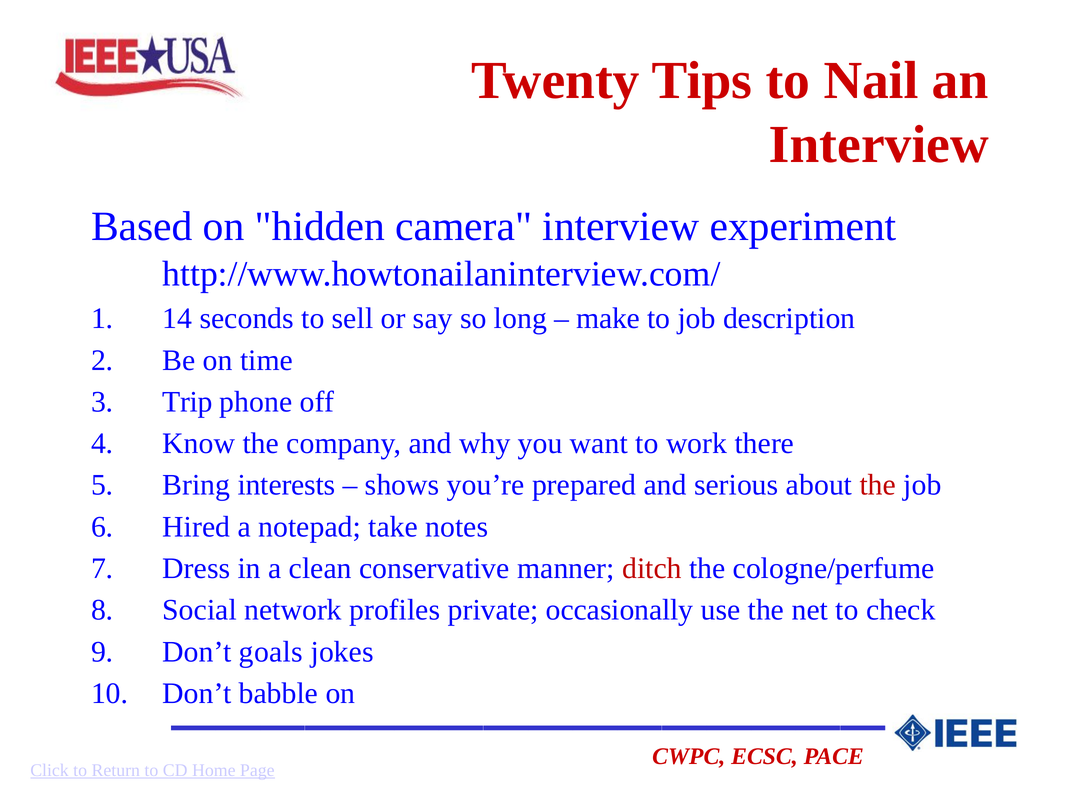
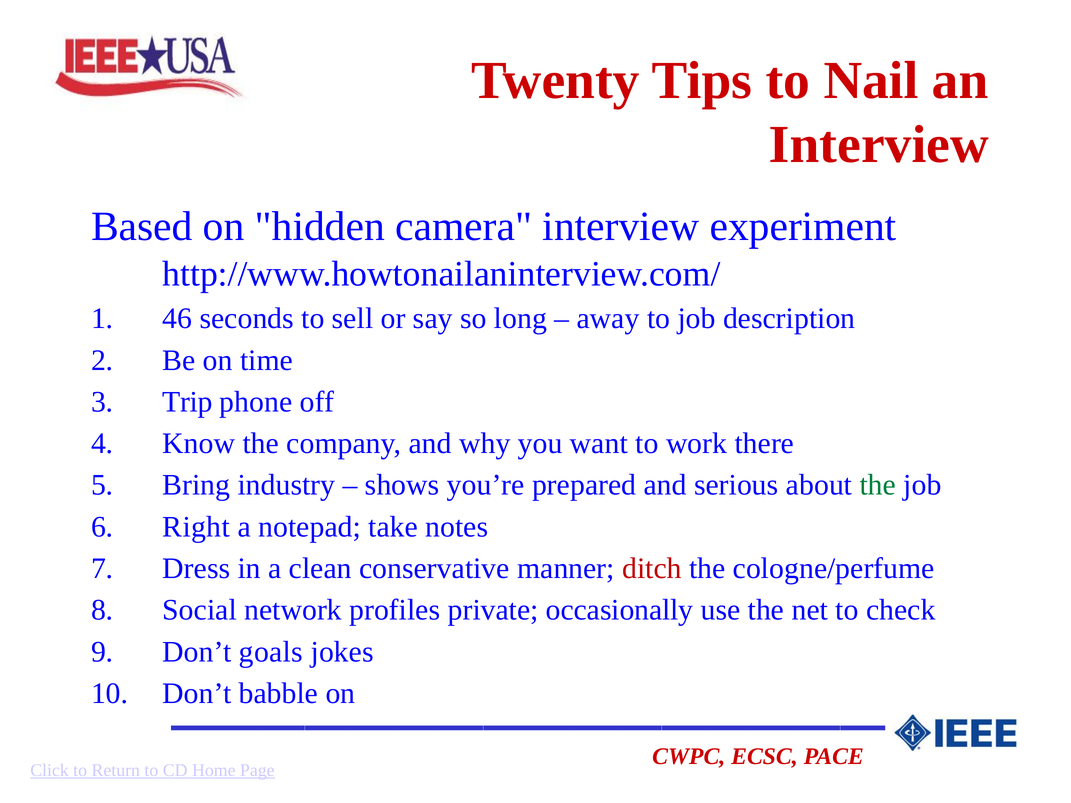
14: 14 -> 46
make: make -> away
interests: interests -> industry
the at (878, 485) colour: red -> green
Hired: Hired -> Right
